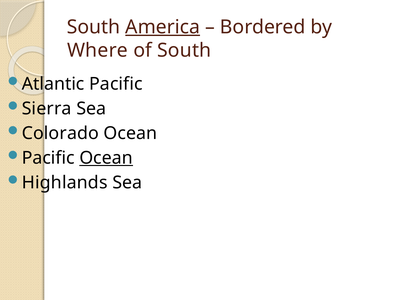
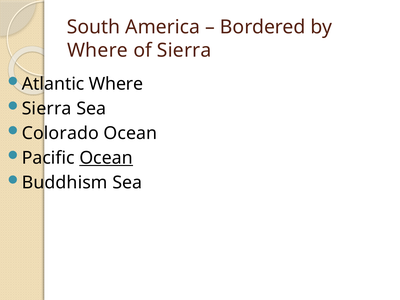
America underline: present -> none
of South: South -> Sierra
Atlantic Pacific: Pacific -> Where
Highlands: Highlands -> Buddhism
